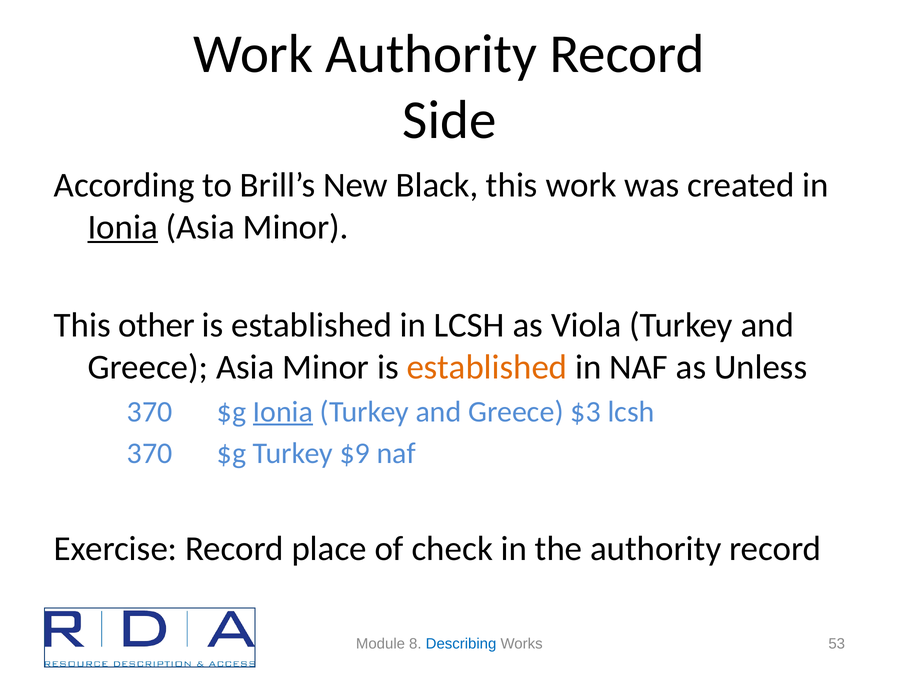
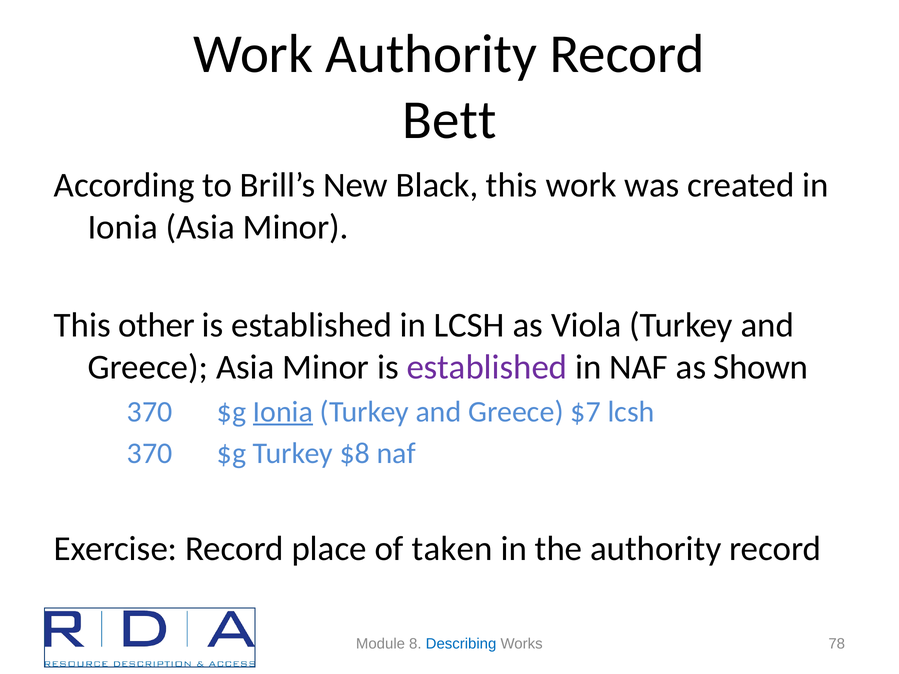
Side: Side -> Bett
Ionia at (123, 227) underline: present -> none
established at (487, 367) colour: orange -> purple
Unless: Unless -> Shown
$3: $3 -> $7
$9: $9 -> $8
check: check -> taken
53: 53 -> 78
